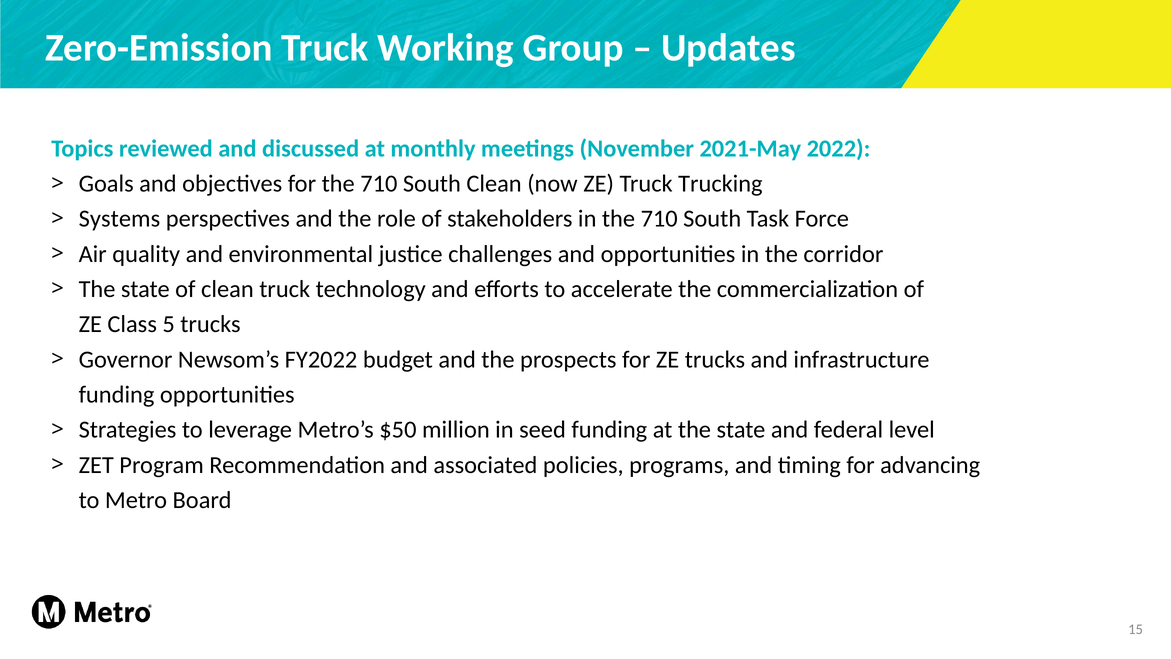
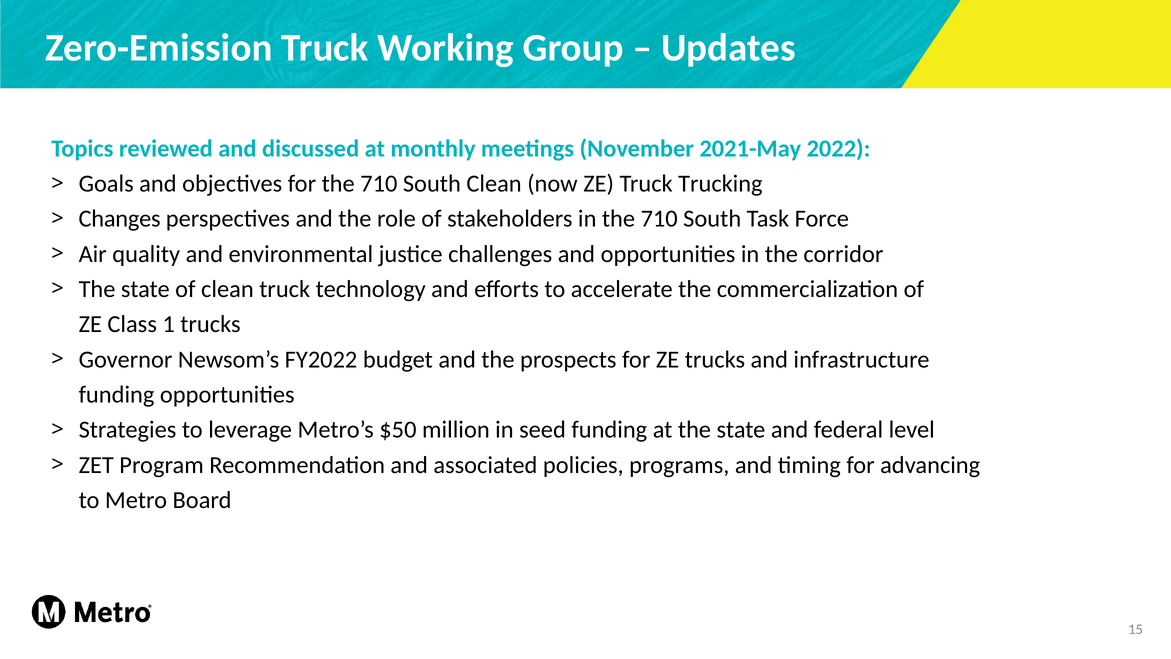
Systems: Systems -> Changes
5: 5 -> 1
